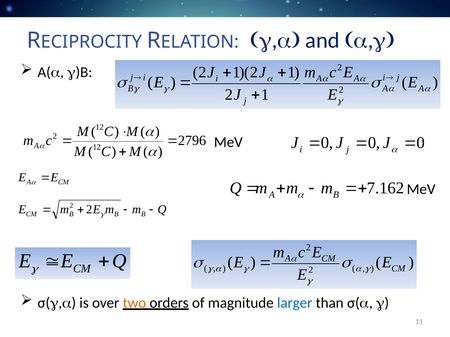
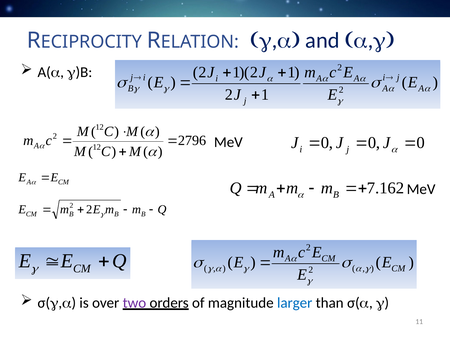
two colour: orange -> purple
